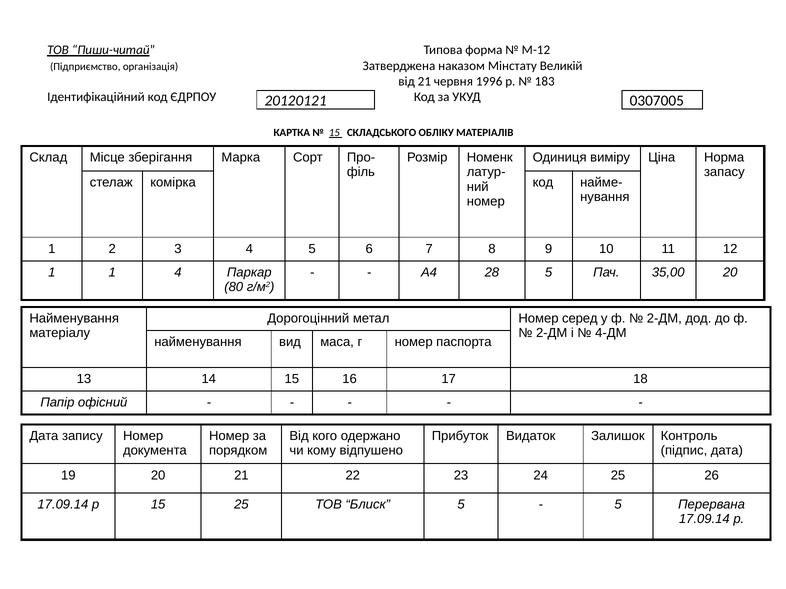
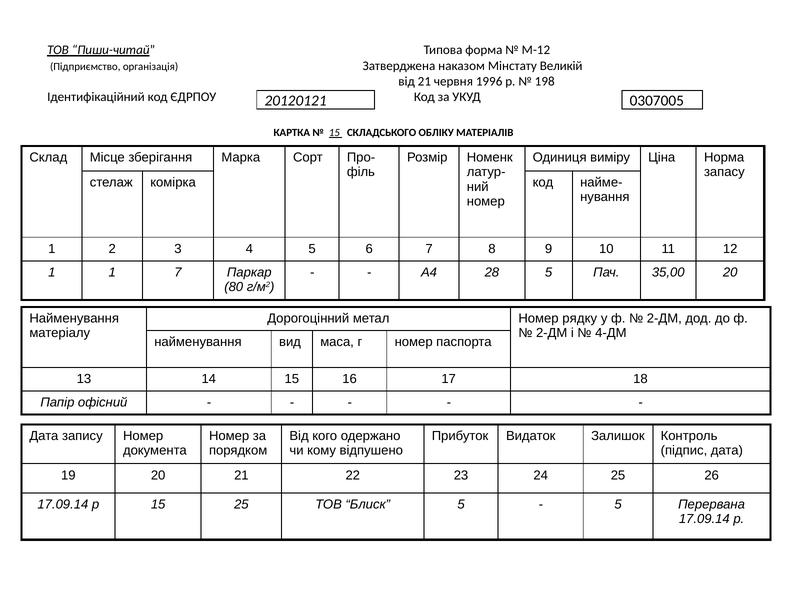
183: 183 -> 198
1 4: 4 -> 7
серед: серед -> рядку
